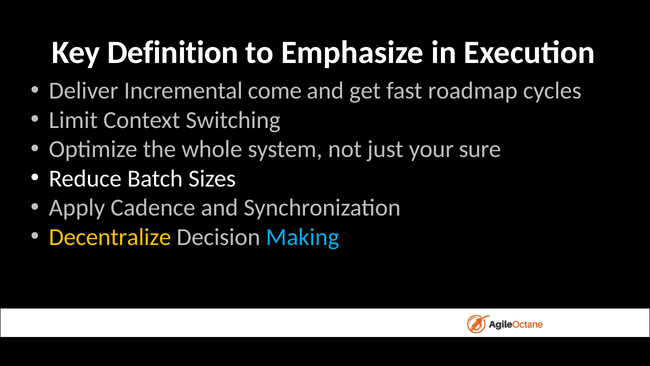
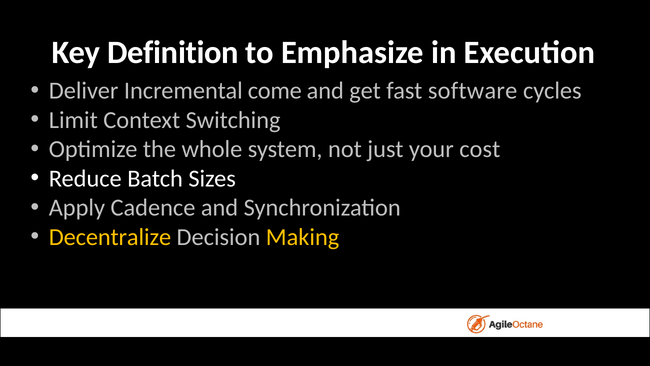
roadmap: roadmap -> software
sure: sure -> cost
Making colour: light blue -> yellow
